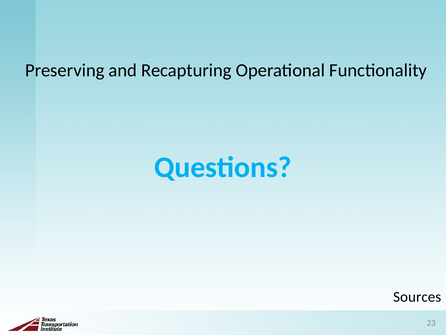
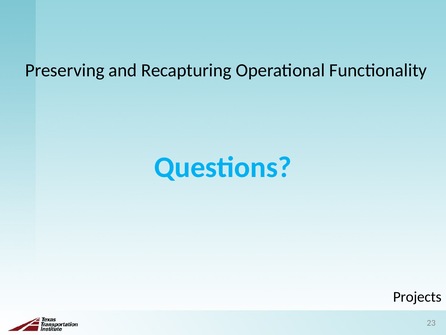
Sources: Sources -> Projects
